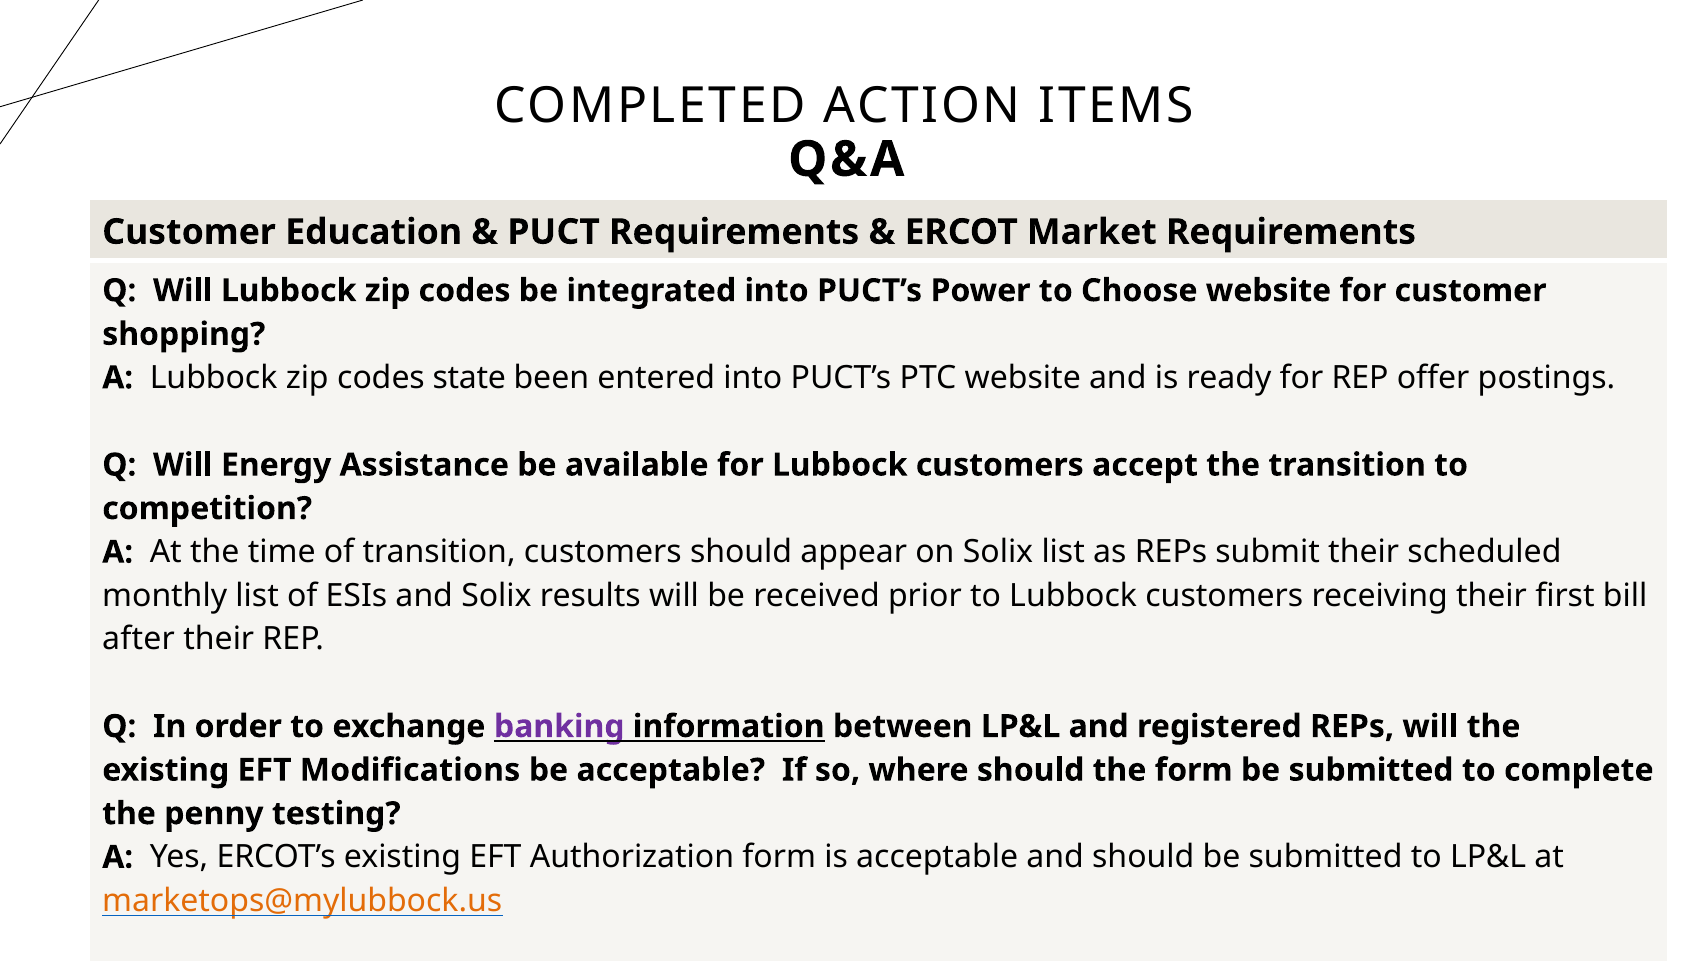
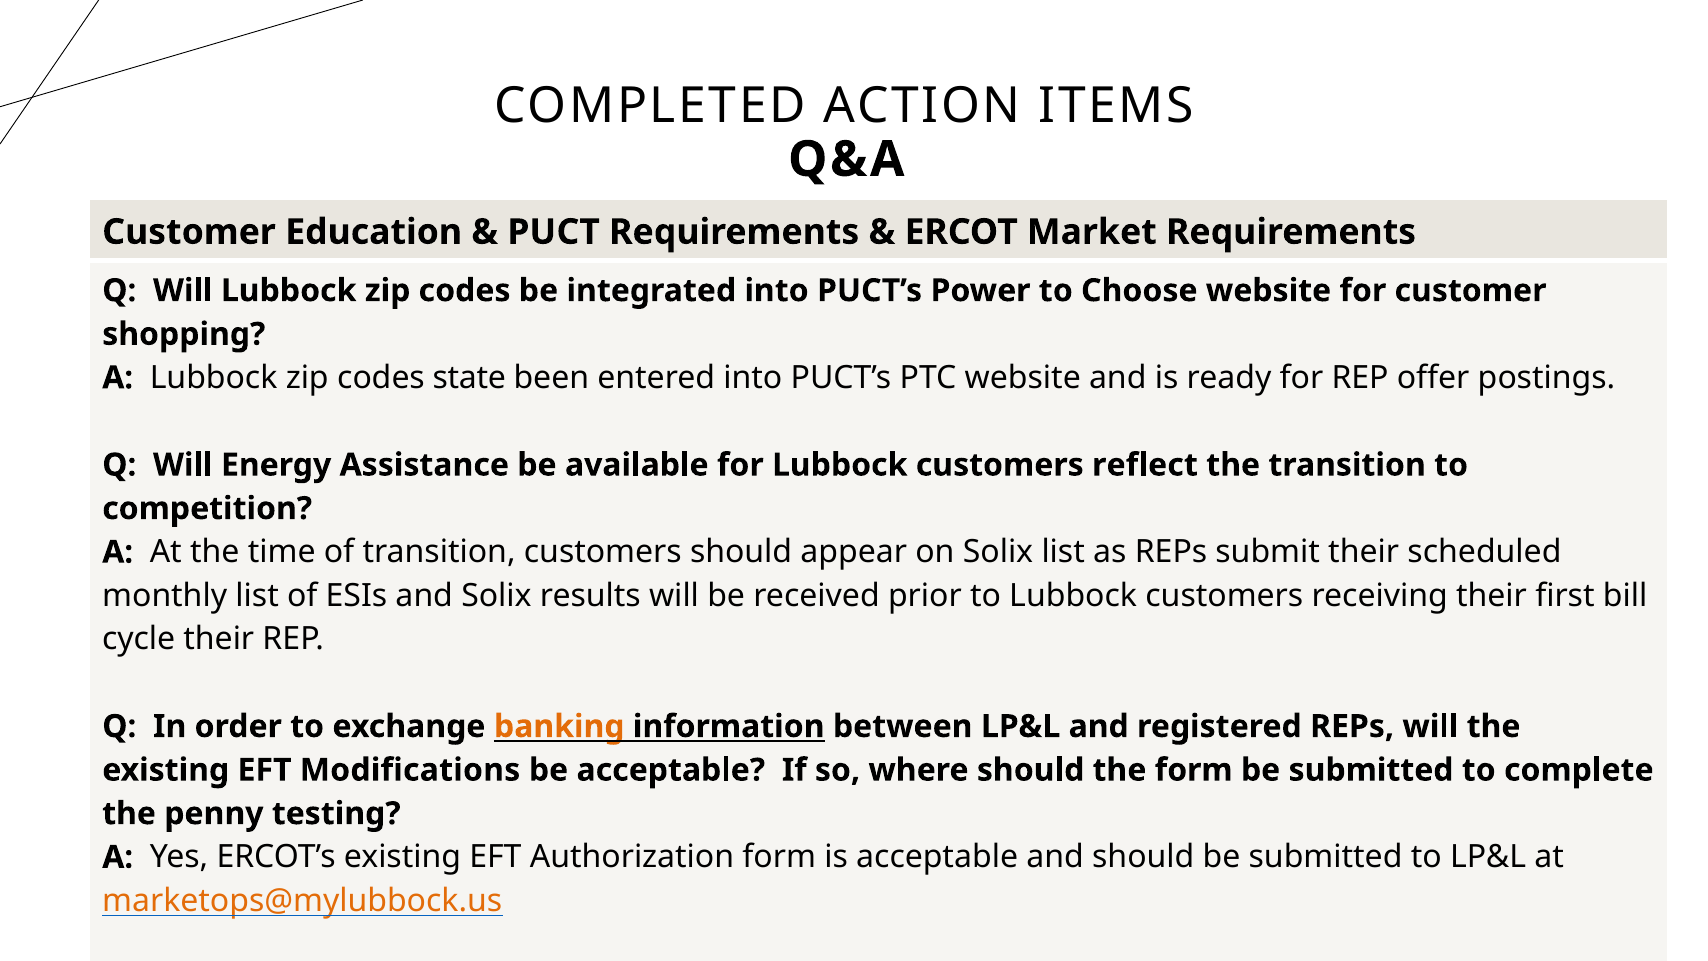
accept: accept -> reflect
after: after -> cycle
banking colour: purple -> orange
